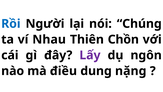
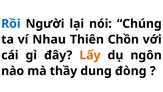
Lấy colour: purple -> orange
điều: điều -> thầy
nặng: nặng -> đòng
